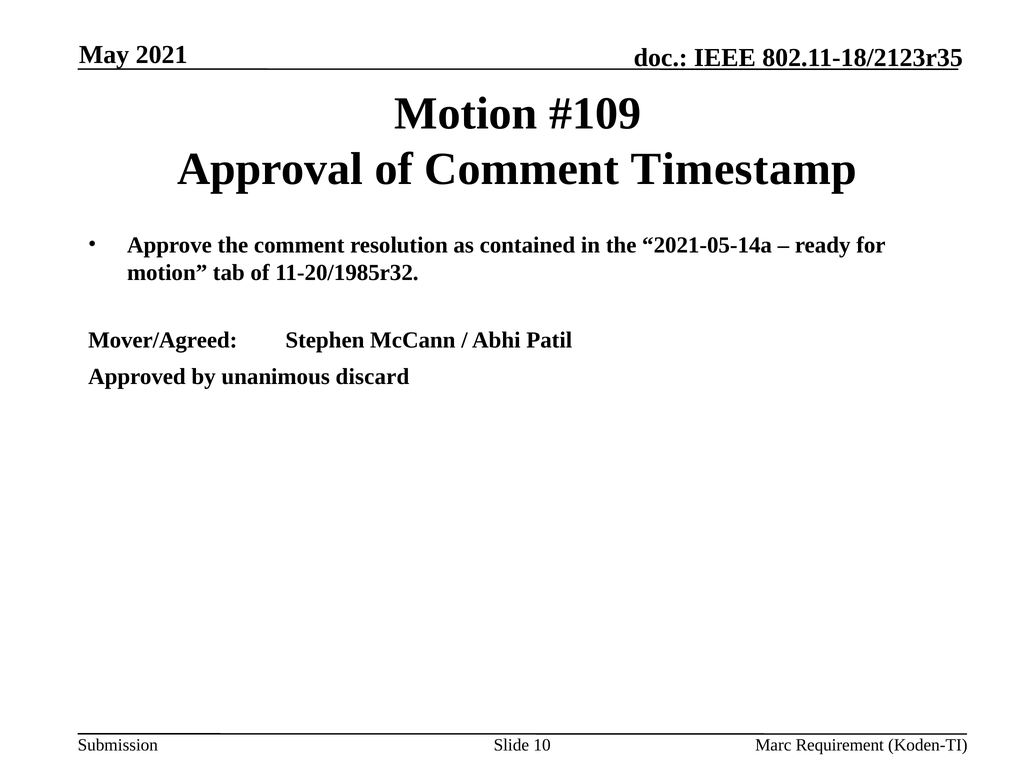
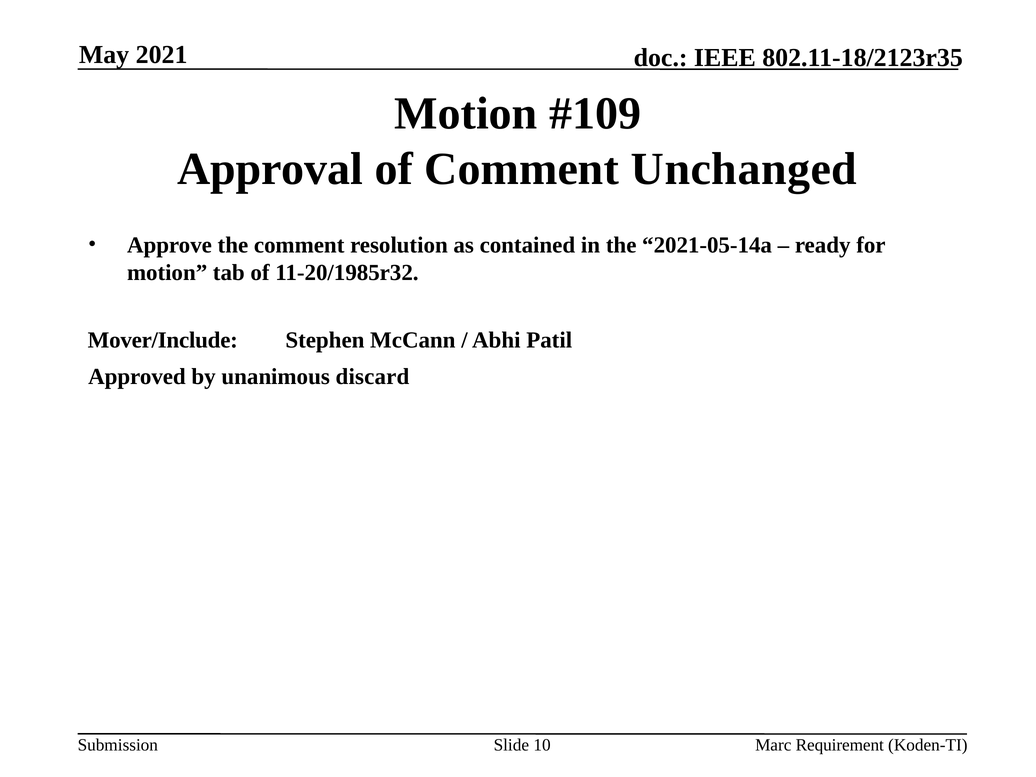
Timestamp: Timestamp -> Unchanged
Mover/Agreed: Mover/Agreed -> Mover/Include
